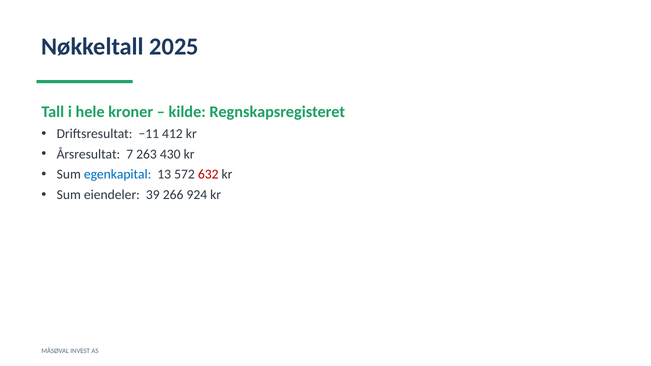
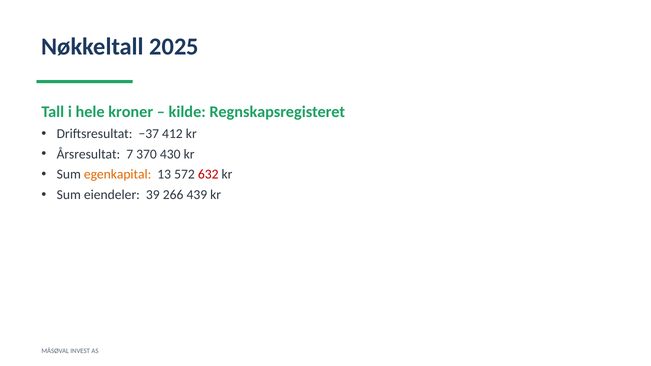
−11: −11 -> −37
263: 263 -> 370
egenkapital colour: blue -> orange
924: 924 -> 439
